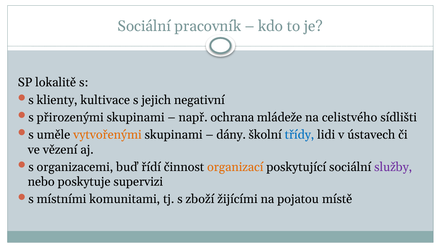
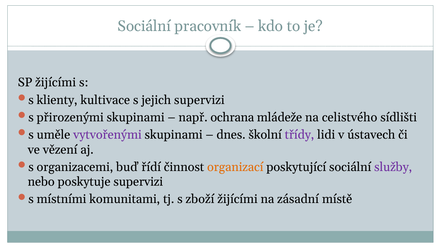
SP lokalitě: lokalitě -> žijícími
jejich negativní: negativní -> supervizi
vytvořenými colour: orange -> purple
dány: dány -> dnes
třídy colour: blue -> purple
pojatou: pojatou -> zásadní
